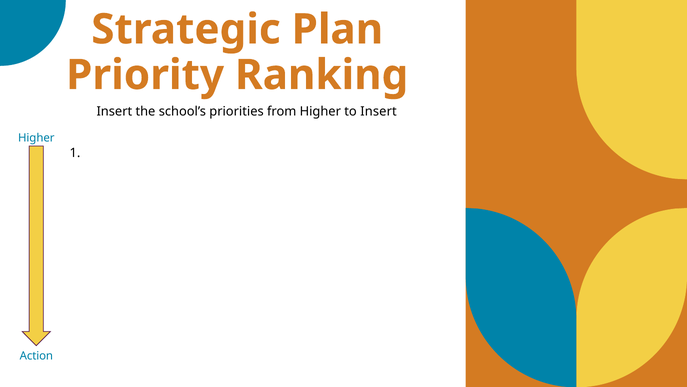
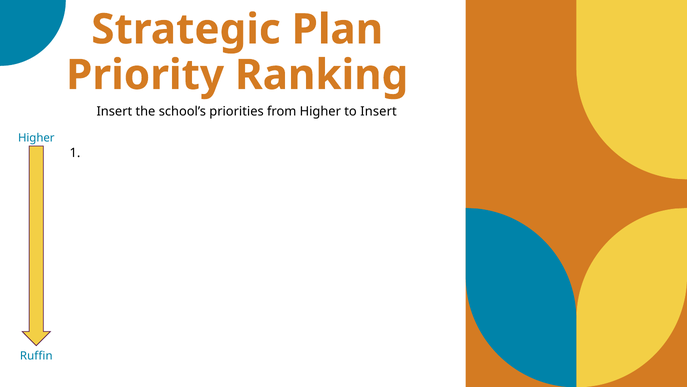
Action: Action -> Ruffin
